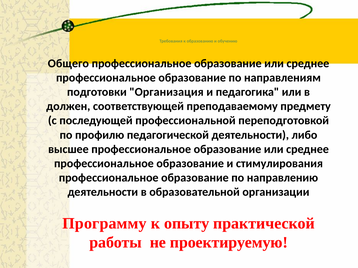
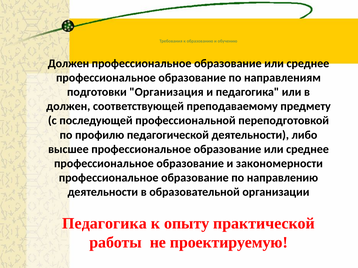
Общего at (68, 63): Общего -> Должен
стимулирования: стимулирования -> закономерности
Программу at (105, 224): Программу -> Педагогика
